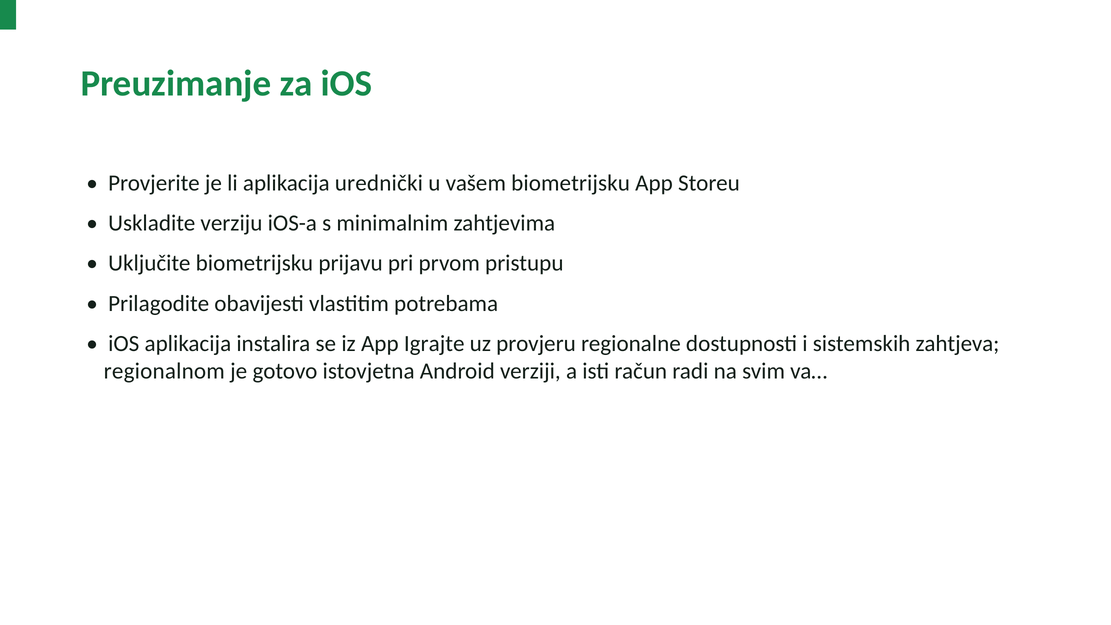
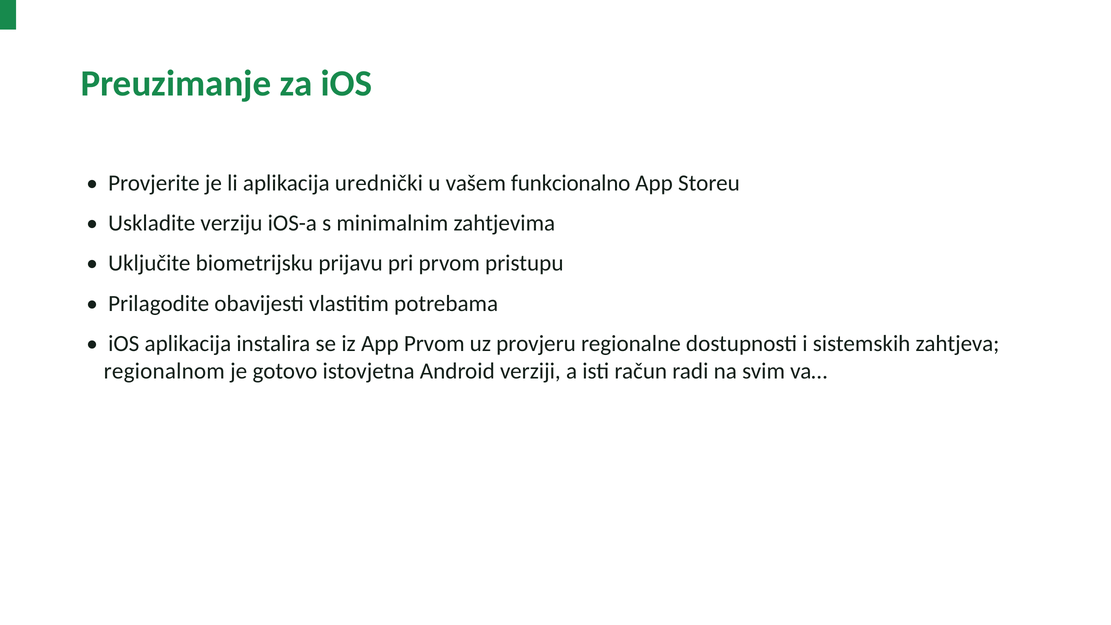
vašem biometrijsku: biometrijsku -> funkcionalno
App Igrajte: Igrajte -> Prvom
